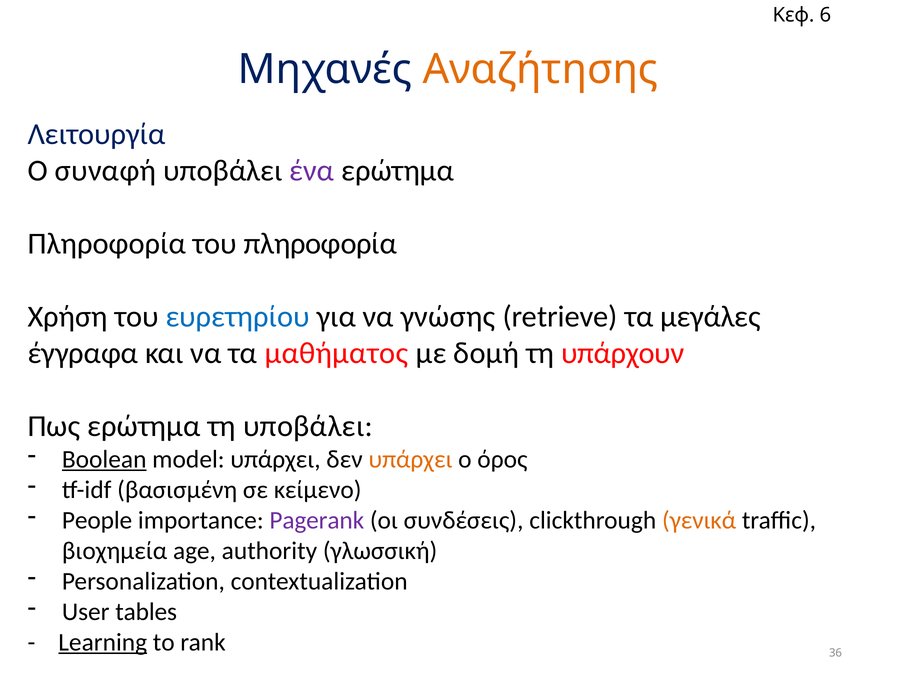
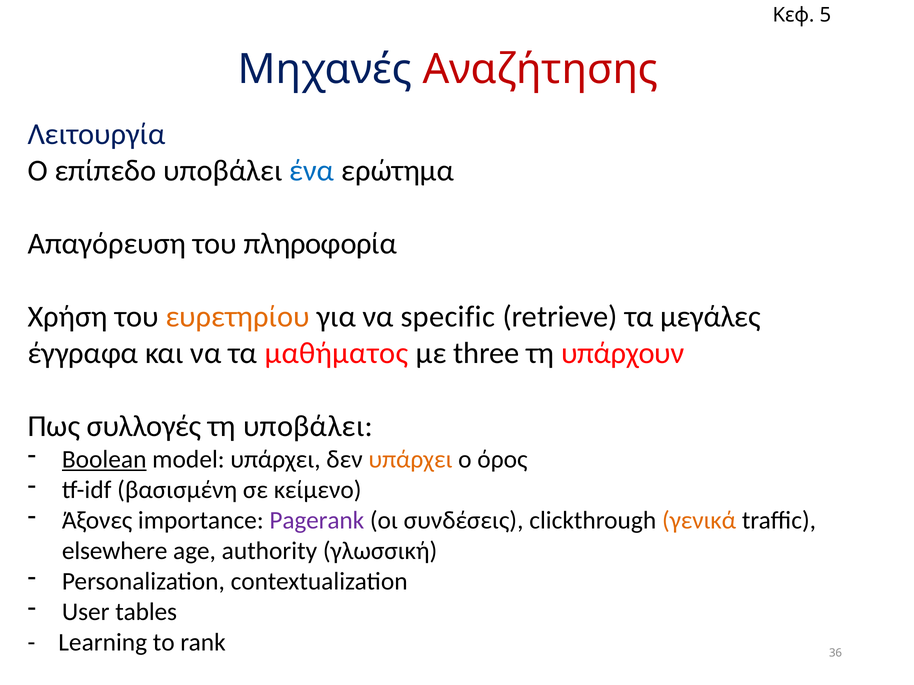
6: 6 -> 5
Αναζήτησης colour: orange -> red
συναφή: συναφή -> επίπεδο
ένα colour: purple -> blue
Πληροφορία at (107, 244): Πληροφορία -> Απαγόρευση
ευρετηρίου colour: blue -> orange
γνώσης: γνώσης -> specific
δομή: δομή -> three
Πως ερώτημα: ερώτημα -> συλλογές
People: People -> Άξονες
βιοχημεία: βιοχημεία -> elsewhere
Learning underline: present -> none
